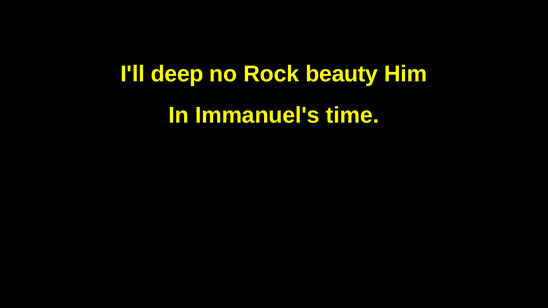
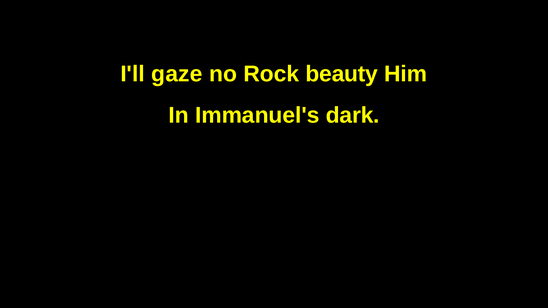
deep: deep -> gaze
time: time -> dark
